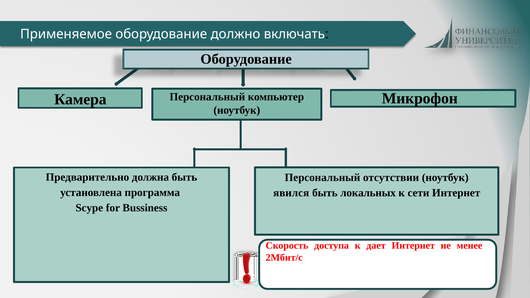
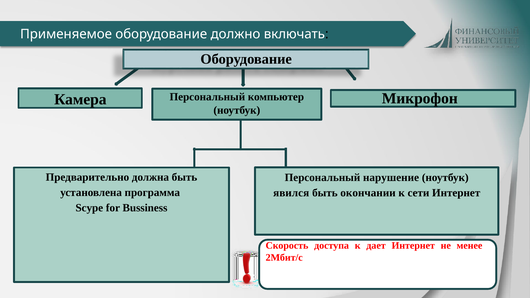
отсутствии: отсутствии -> нарушение
локальных: локальных -> окончании
